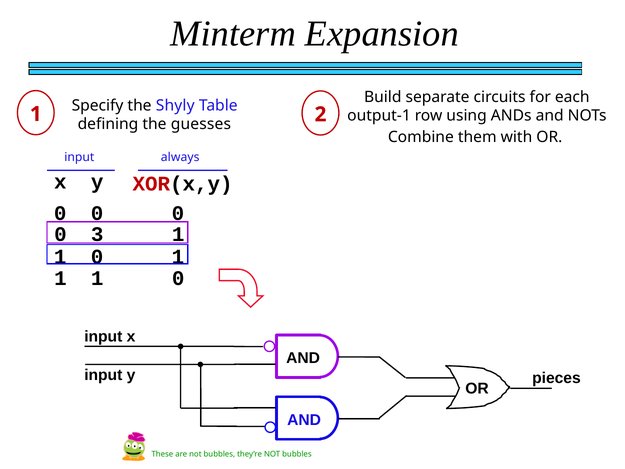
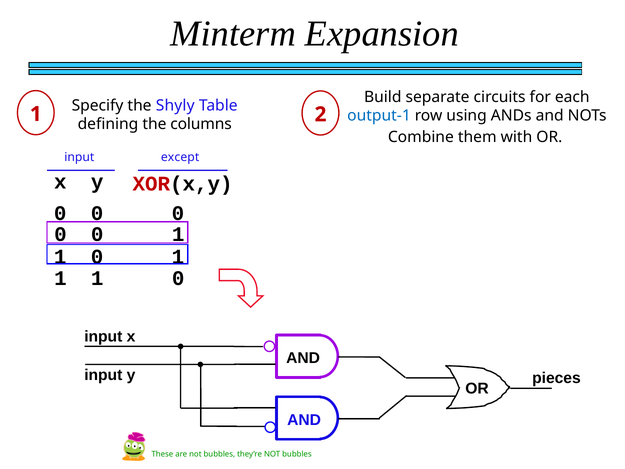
output-1 colour: black -> blue
guesses: guesses -> columns
always: always -> except
3 at (97, 234): 3 -> 0
